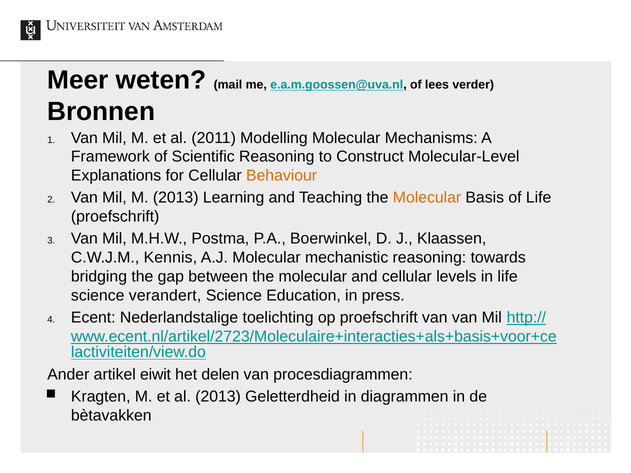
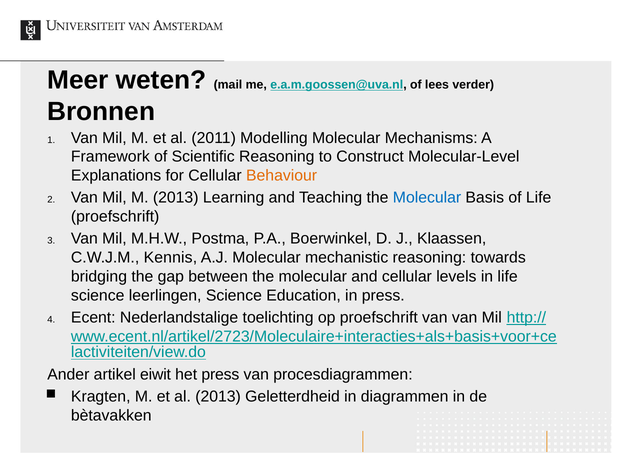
Molecular at (427, 198) colour: orange -> blue
verandert: verandert -> leerlingen
het delen: delen -> press
